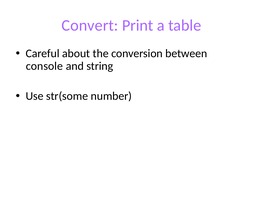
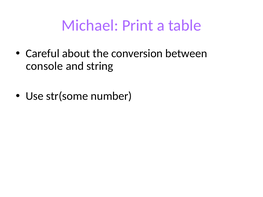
Convert: Convert -> Michael
